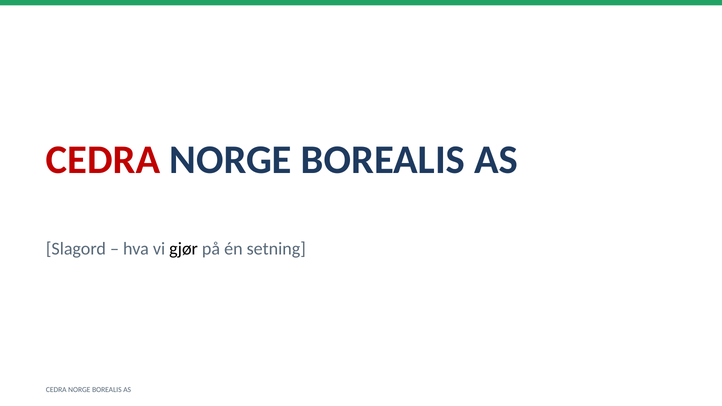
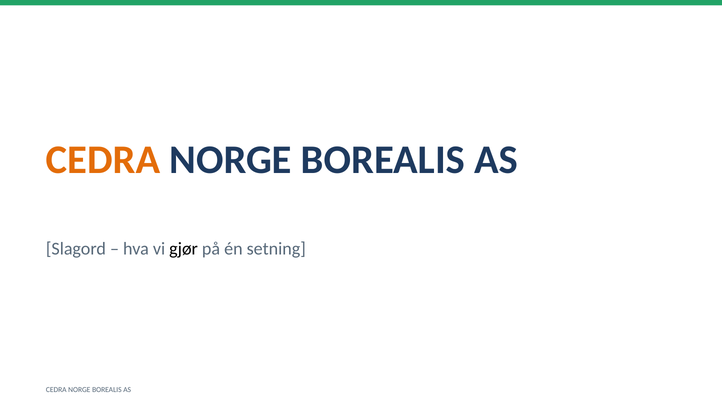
CEDRA at (103, 160) colour: red -> orange
